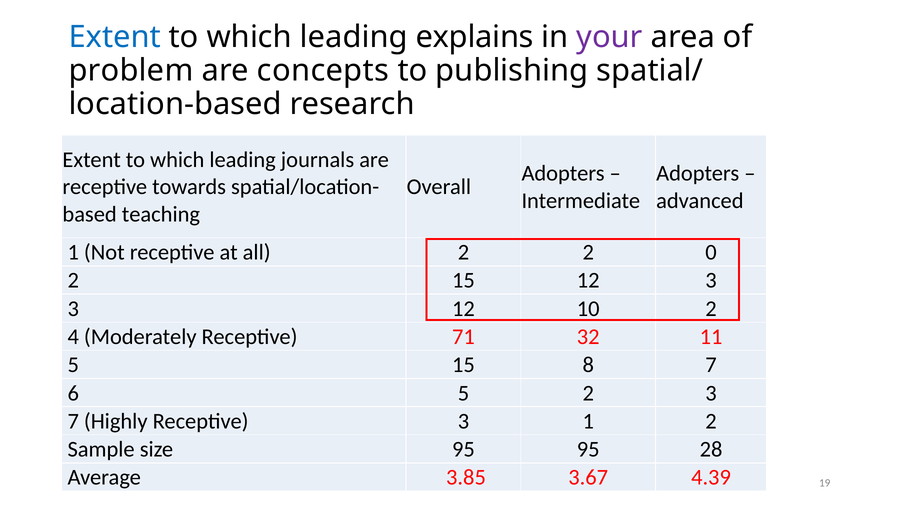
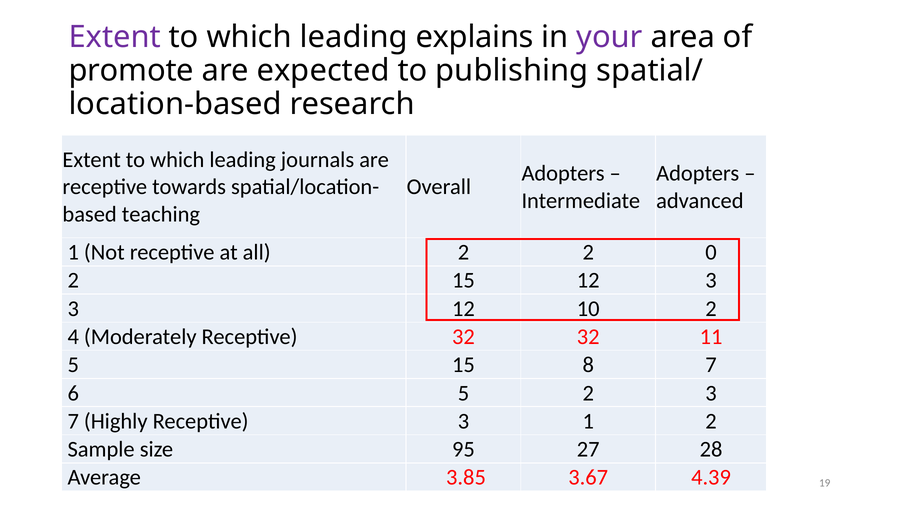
Extent at (115, 37) colour: blue -> purple
problem: problem -> promote
concepts: concepts -> expected
Receptive 71: 71 -> 32
95 95: 95 -> 27
